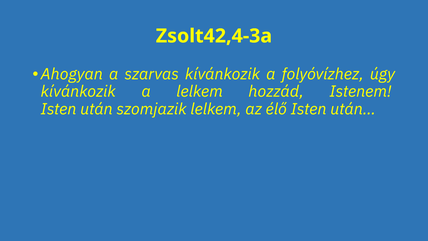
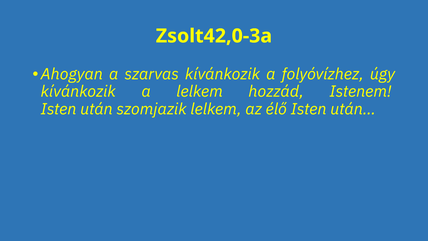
Zsolt42,4-3a: Zsolt42,4-3a -> Zsolt42,0-3a
